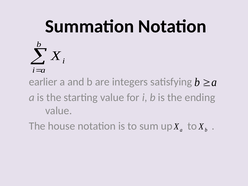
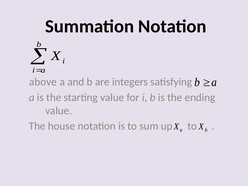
earlier: earlier -> above
